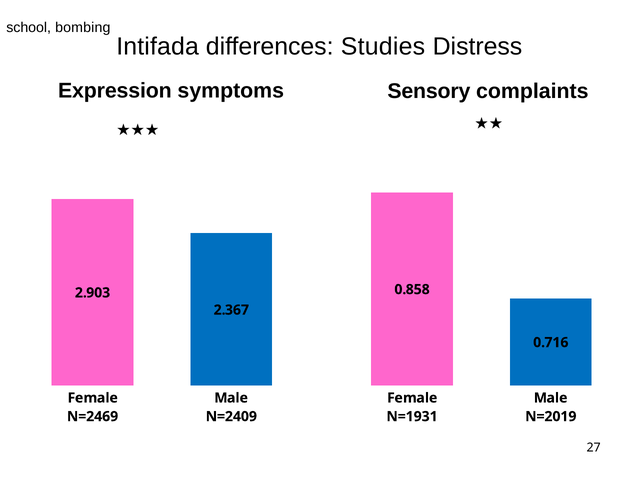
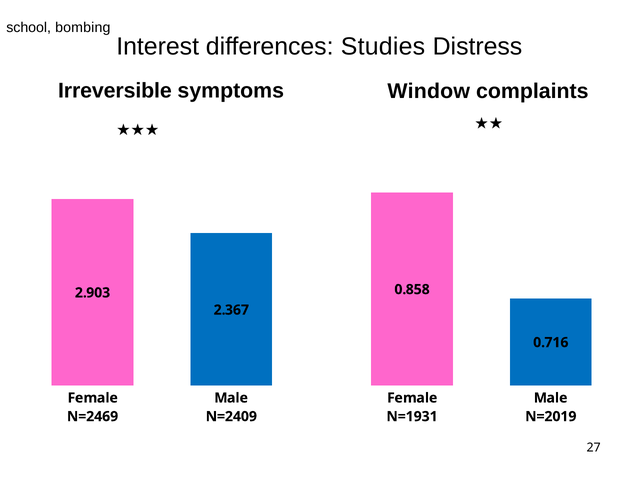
Intifada: Intifada -> Interest
Expression: Expression -> Irreversible
Sensory: Sensory -> Window
